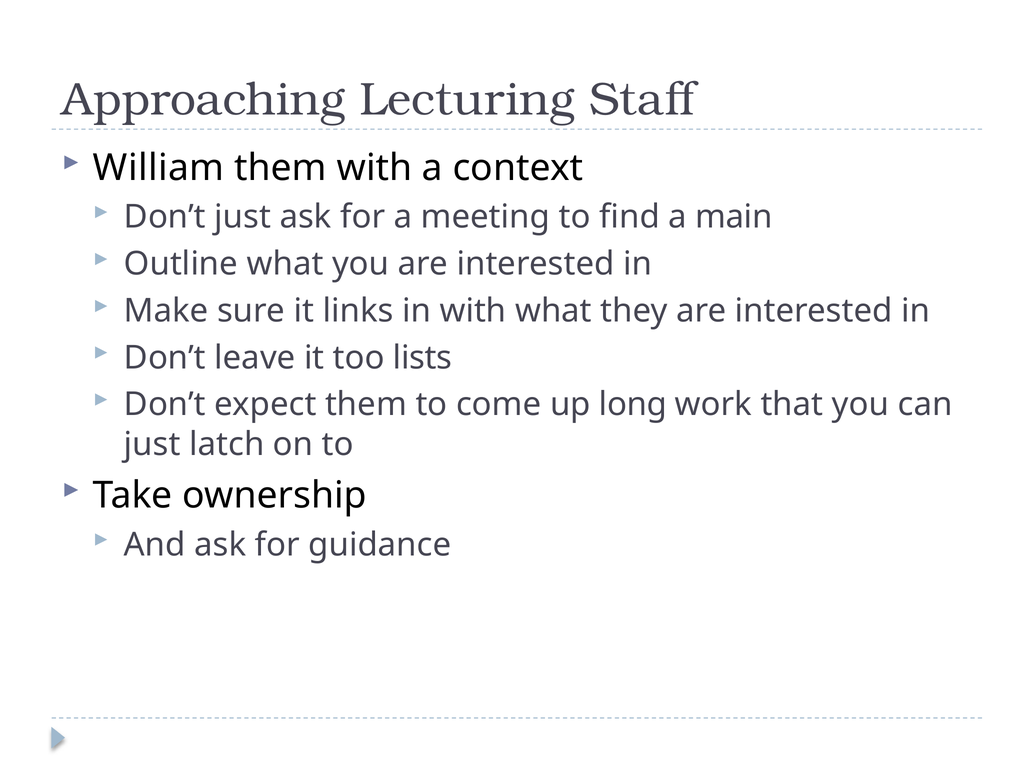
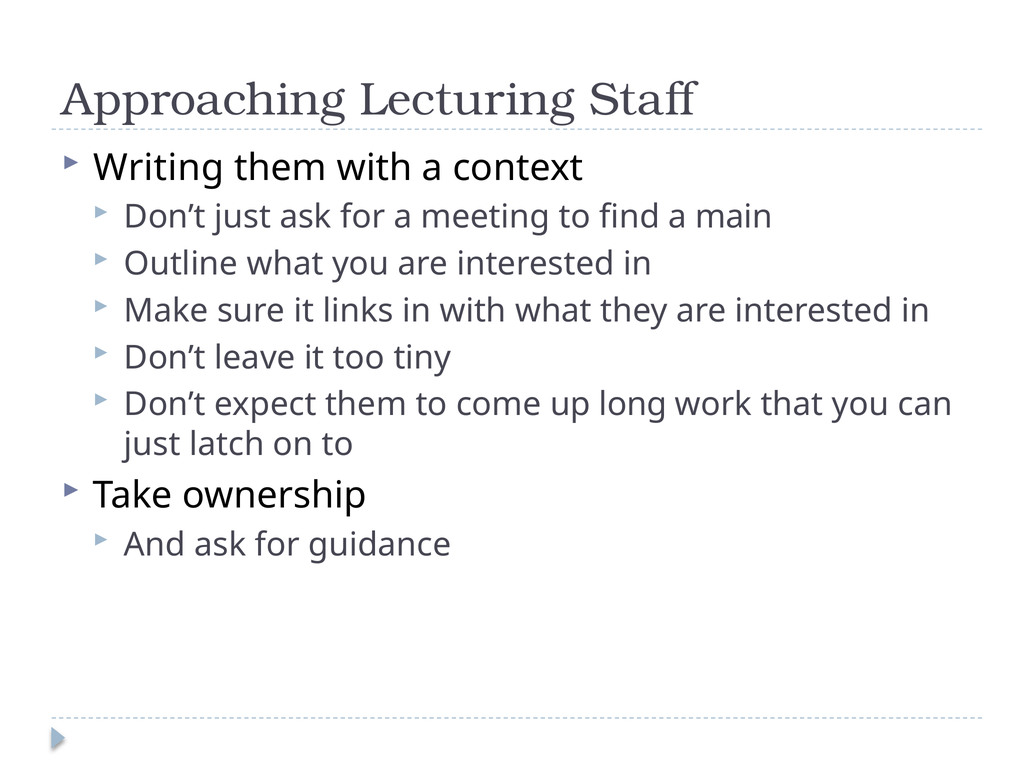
William: William -> Writing
lists: lists -> tiny
